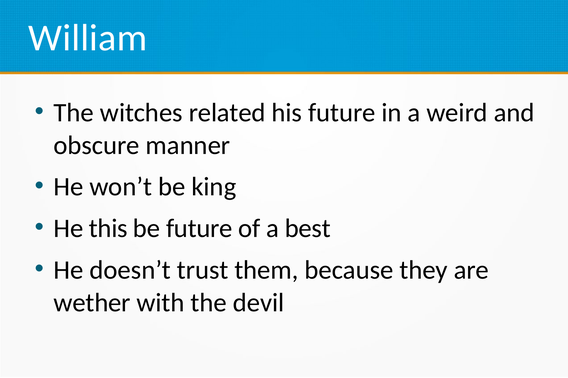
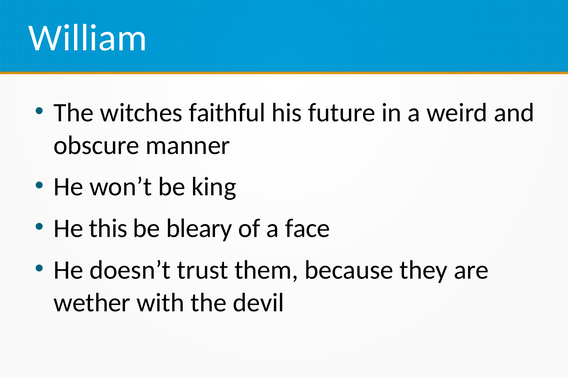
related: related -> faithful
be future: future -> bleary
best: best -> face
